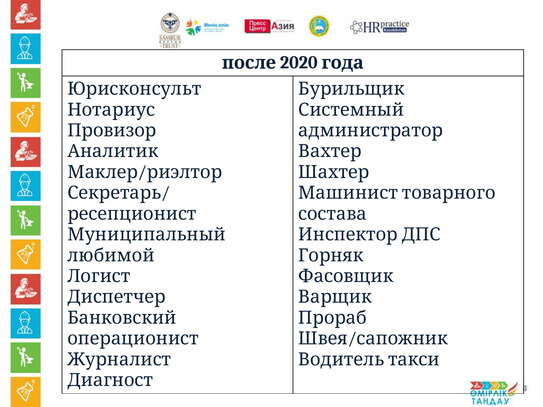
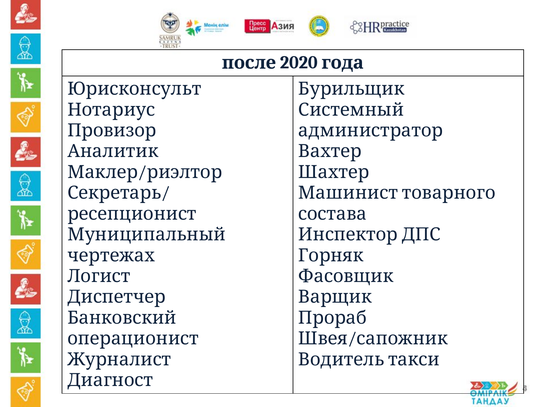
любимой: любимой -> чертежах
